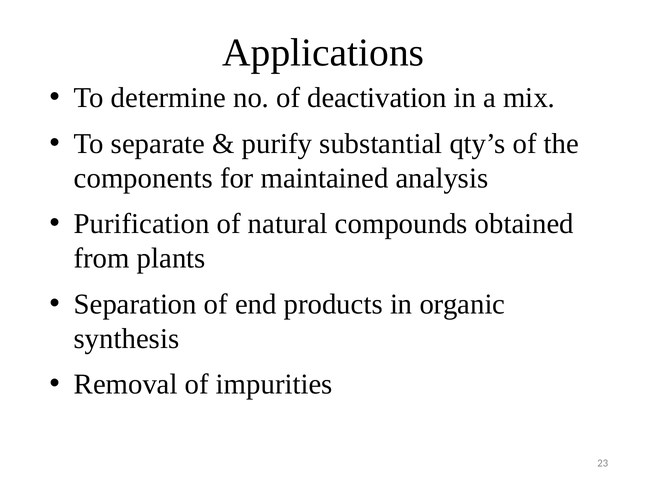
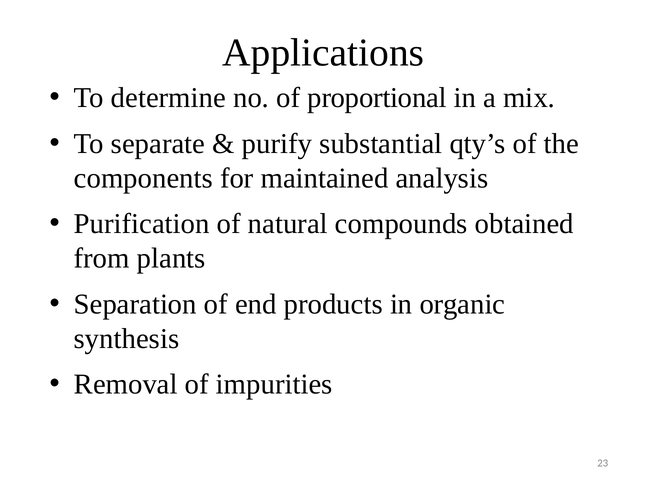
deactivation: deactivation -> proportional
